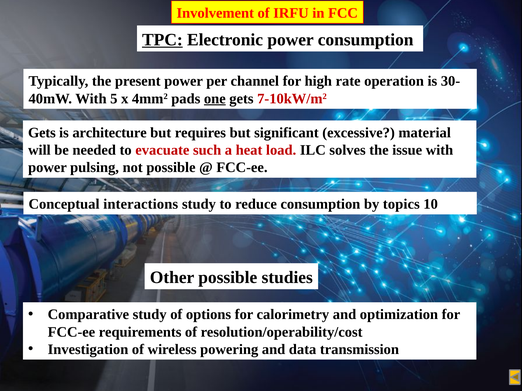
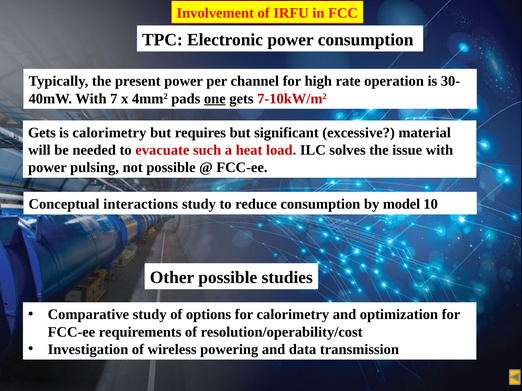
TPC underline: present -> none
5: 5 -> 7
is architecture: architecture -> calorimetry
topics: topics -> model
